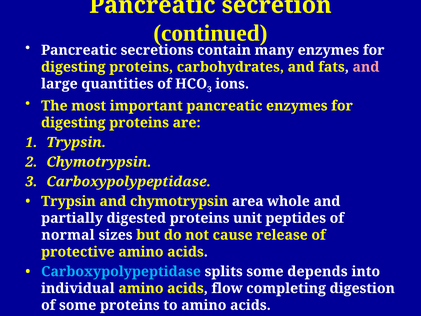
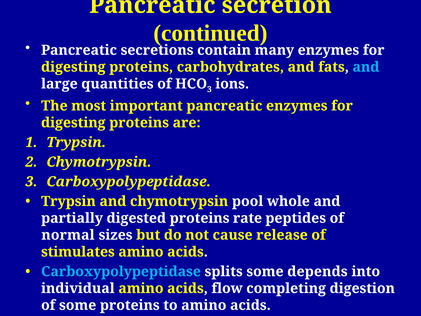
and at (366, 67) colour: pink -> light blue
area: area -> pool
unit: unit -> rate
protective: protective -> stimulates
